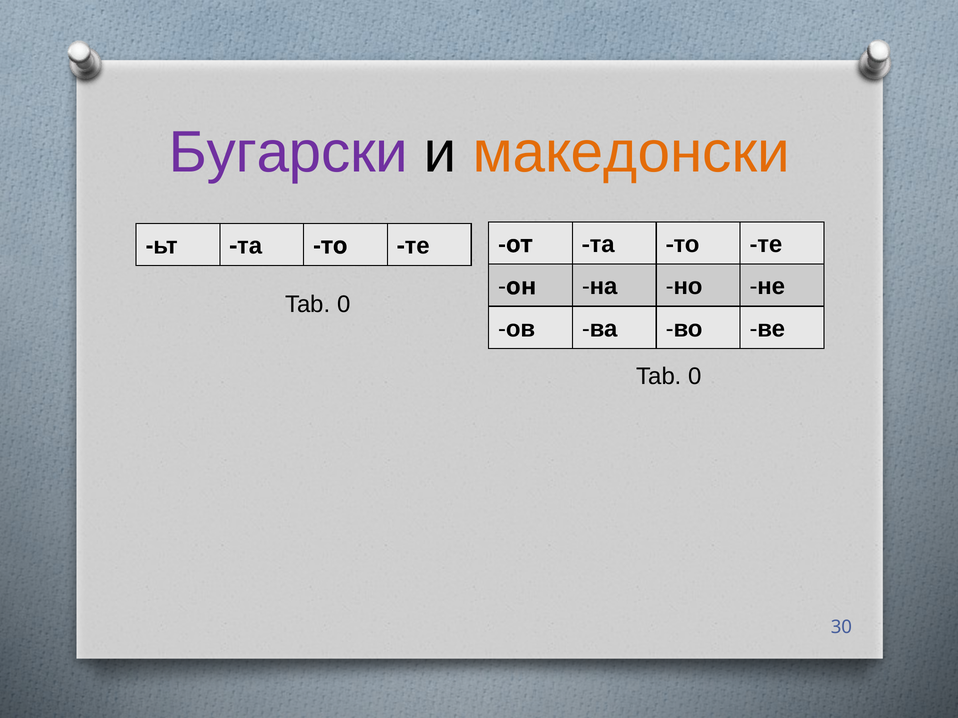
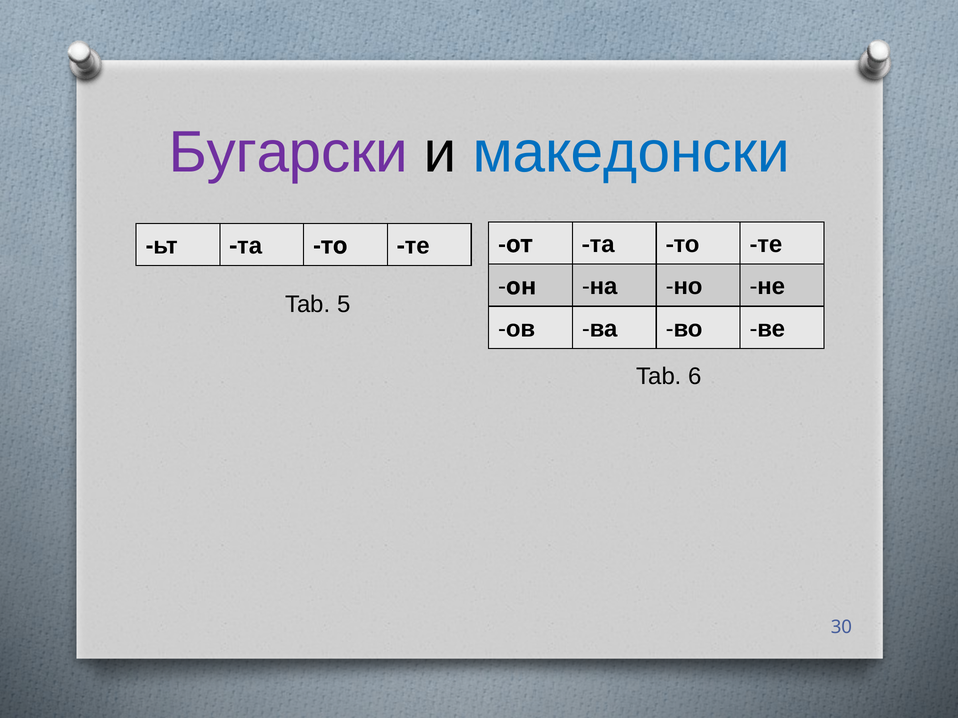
македонски colour: orange -> blue
0 at (344, 305): 0 -> 5
0 at (695, 377): 0 -> 6
